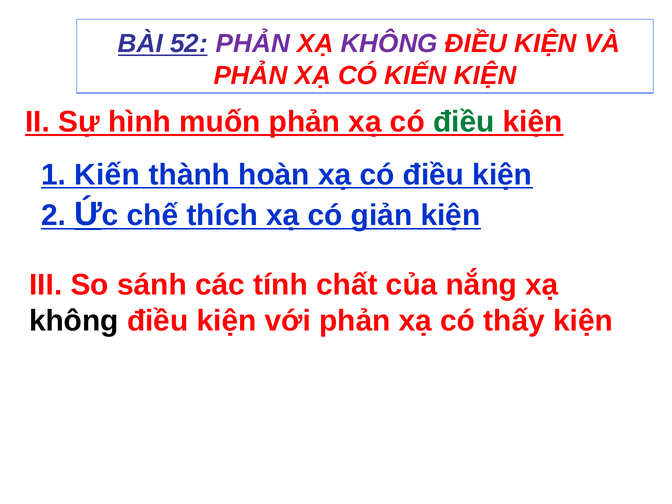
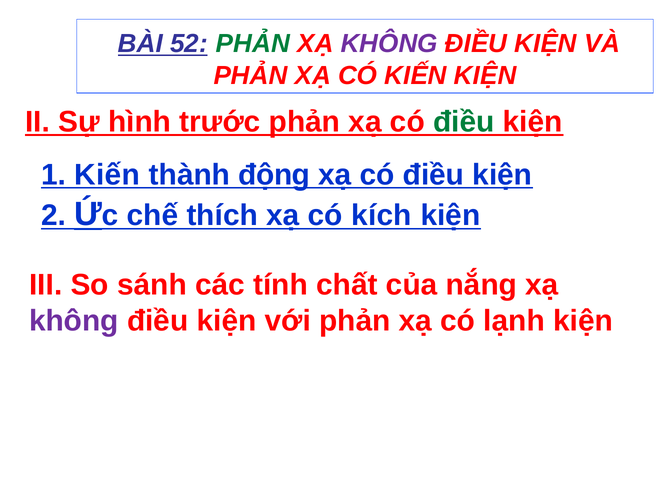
PHẢN at (253, 44) colour: purple -> green
muốn: muốn -> trước
hoàn: hoàn -> động
giản: giản -> kích
không at (74, 321) colour: black -> purple
thấy: thấy -> lạnh
